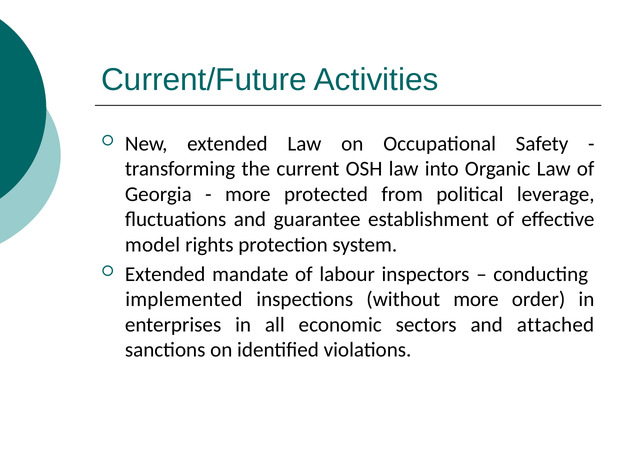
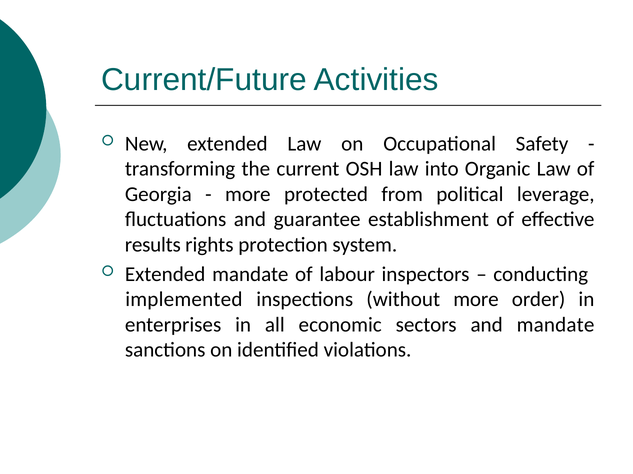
model: model -> results
and attached: attached -> mandate
